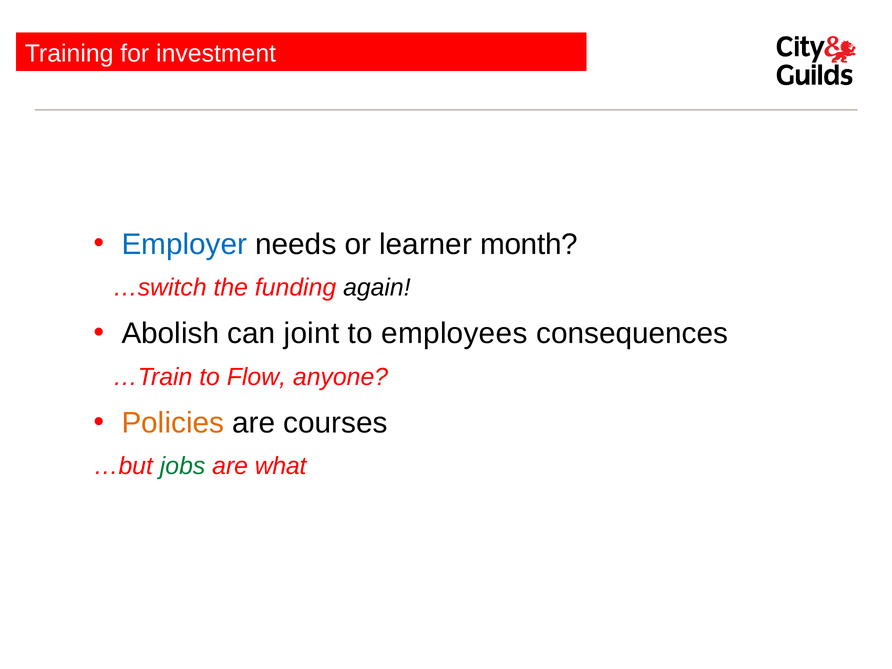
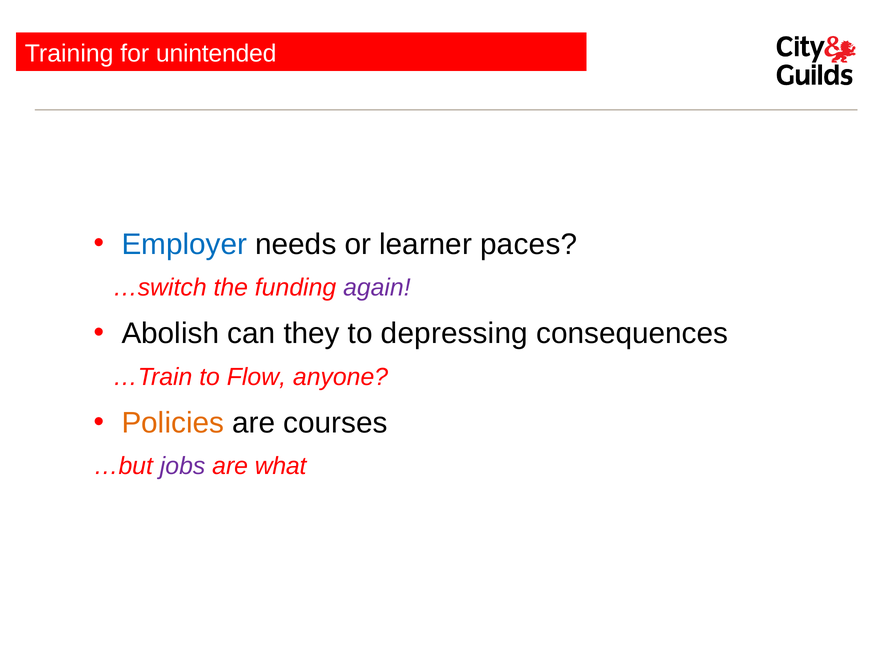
investment: investment -> unintended
month: month -> paces
again colour: black -> purple
joint: joint -> they
employees: employees -> depressing
jobs colour: green -> purple
